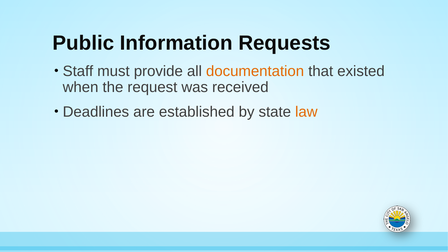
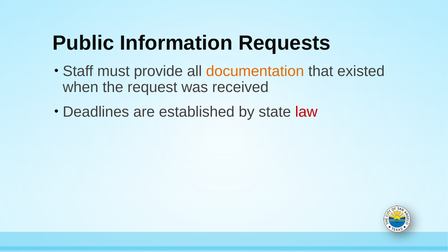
law colour: orange -> red
